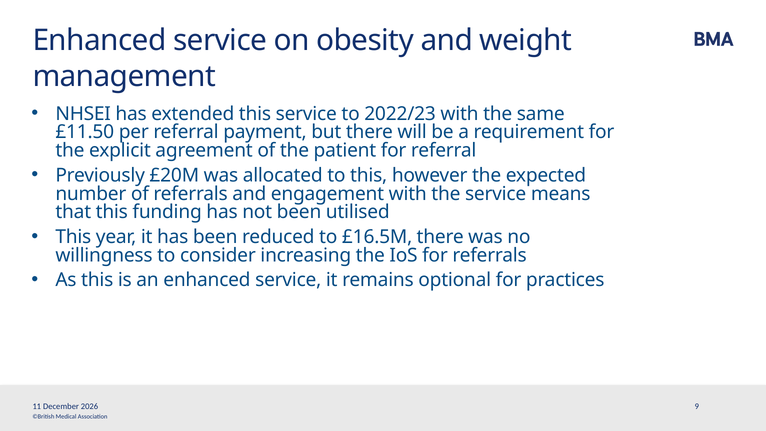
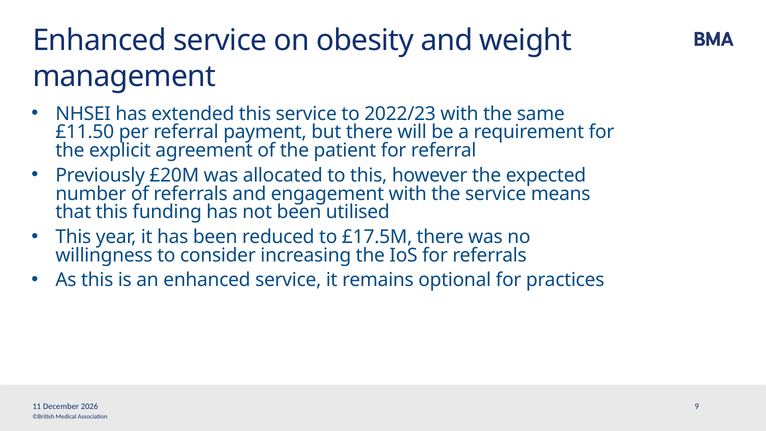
£16.5M: £16.5M -> £17.5M
